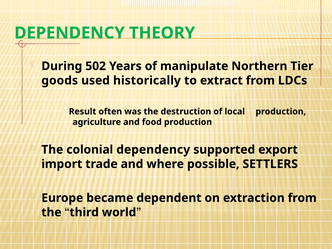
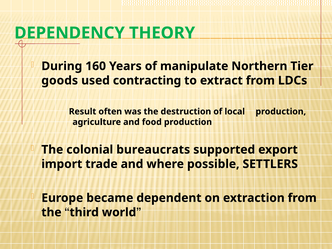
502: 502 -> 160
historically: historically -> contracting
colonial dependency: dependency -> bureaucrats
